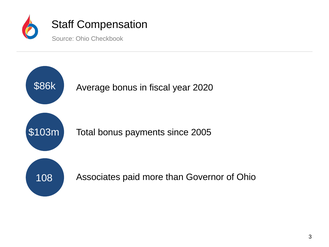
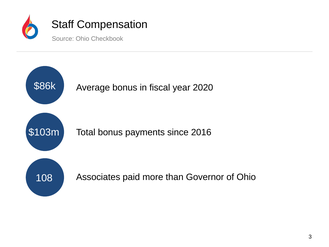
2005: 2005 -> 2016
